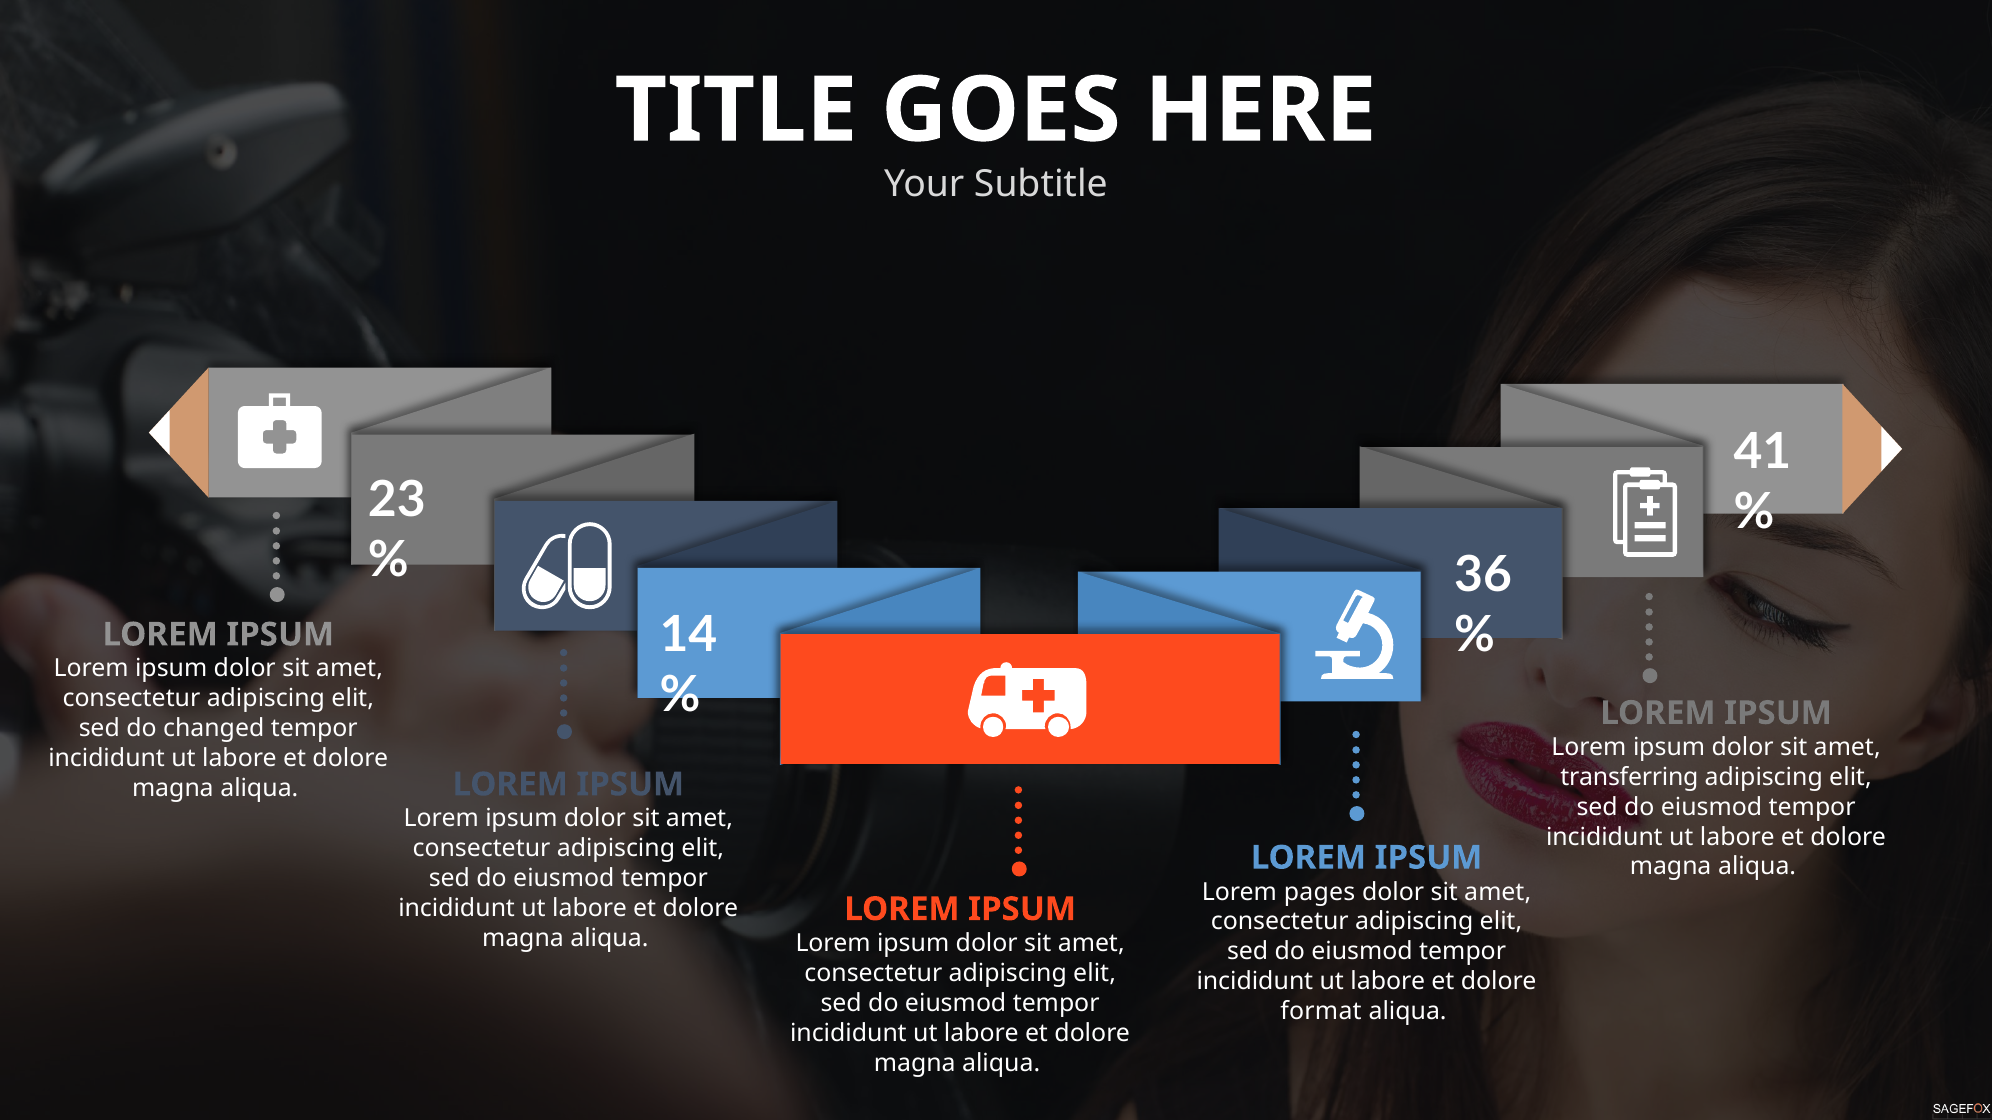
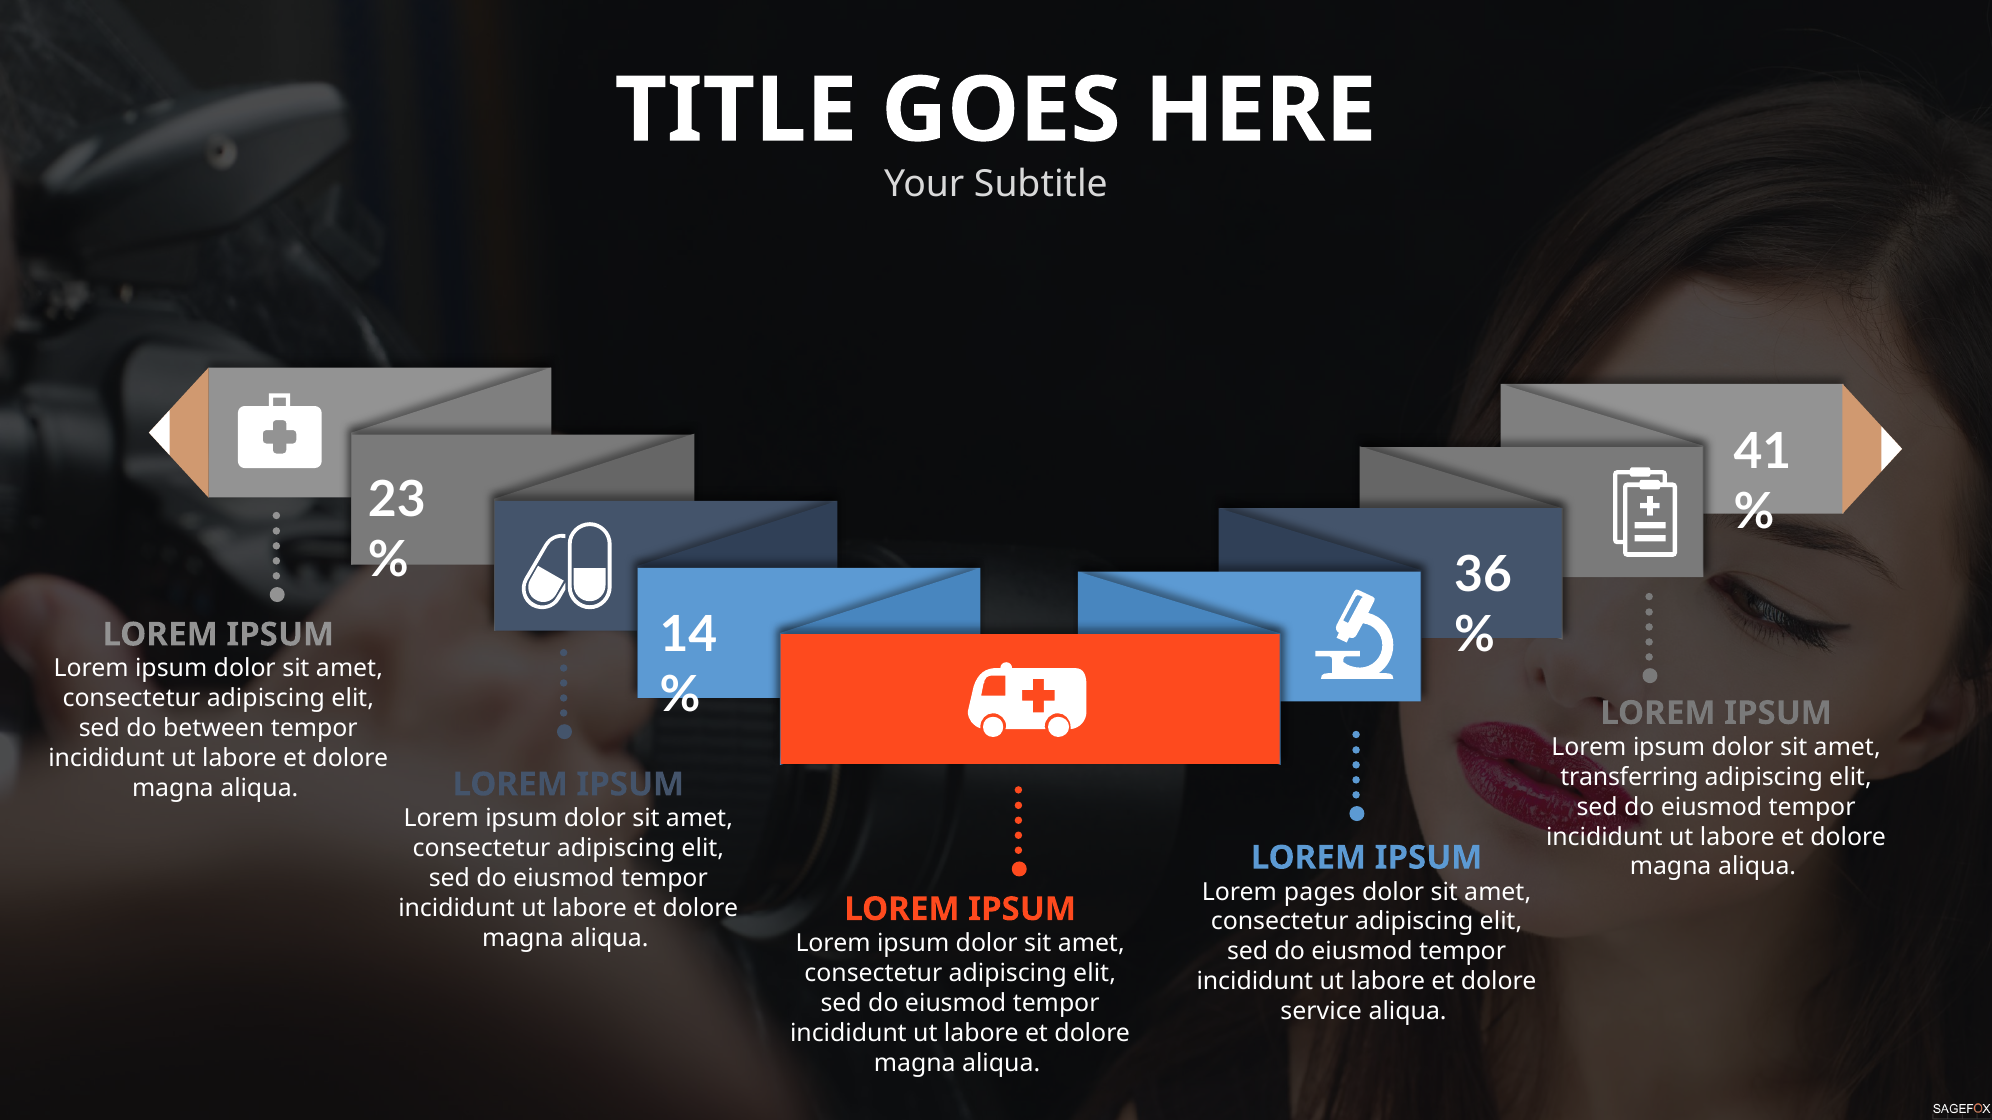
changed: changed -> between
format: format -> service
